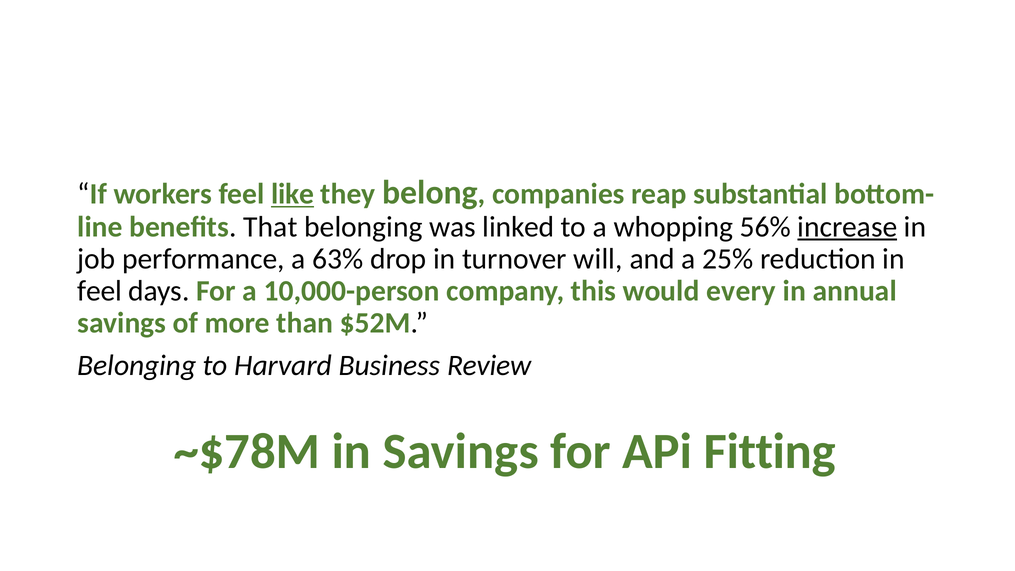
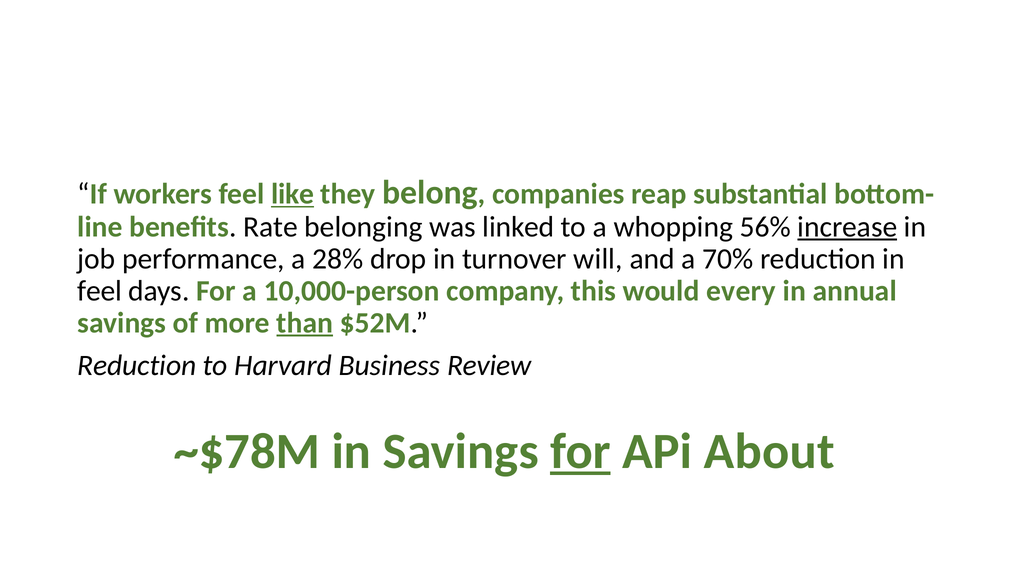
That: That -> Rate
63%: 63% -> 28%
25%: 25% -> 70%
than underline: none -> present
Belonging at (137, 365): Belonging -> Reduction
for at (581, 451) underline: none -> present
Fitting: Fitting -> About
